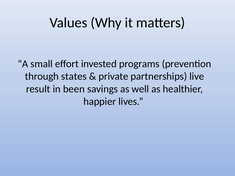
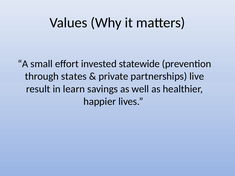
programs: programs -> statewide
been: been -> learn
